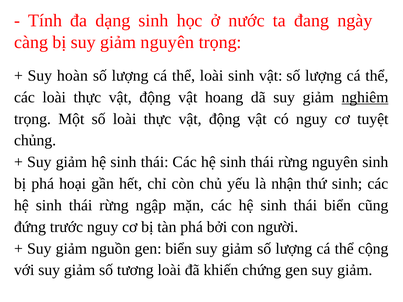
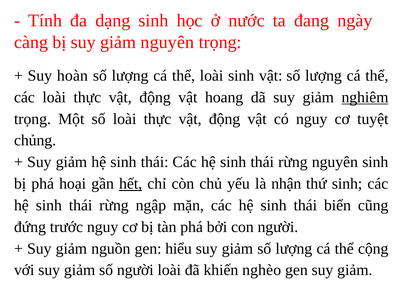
hết underline: none -> present
gen biển: biển -> hiểu
số tương: tương -> người
chứng: chứng -> nghèo
